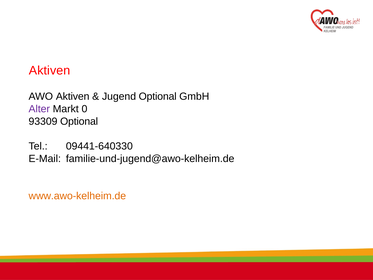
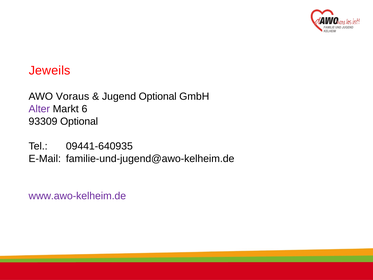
Aktiven at (50, 70): Aktiven -> Jeweils
AWO Aktiven: Aktiven -> Voraus
0: 0 -> 6
09441-640330: 09441-640330 -> 09441-640935
www.awo-kelheim.de colour: orange -> purple
